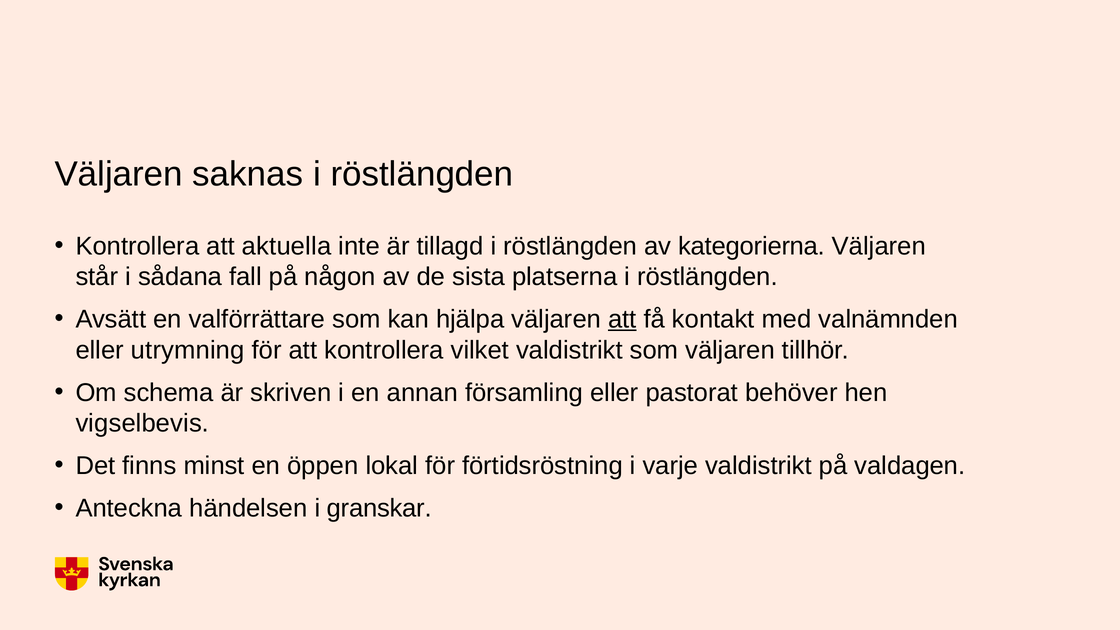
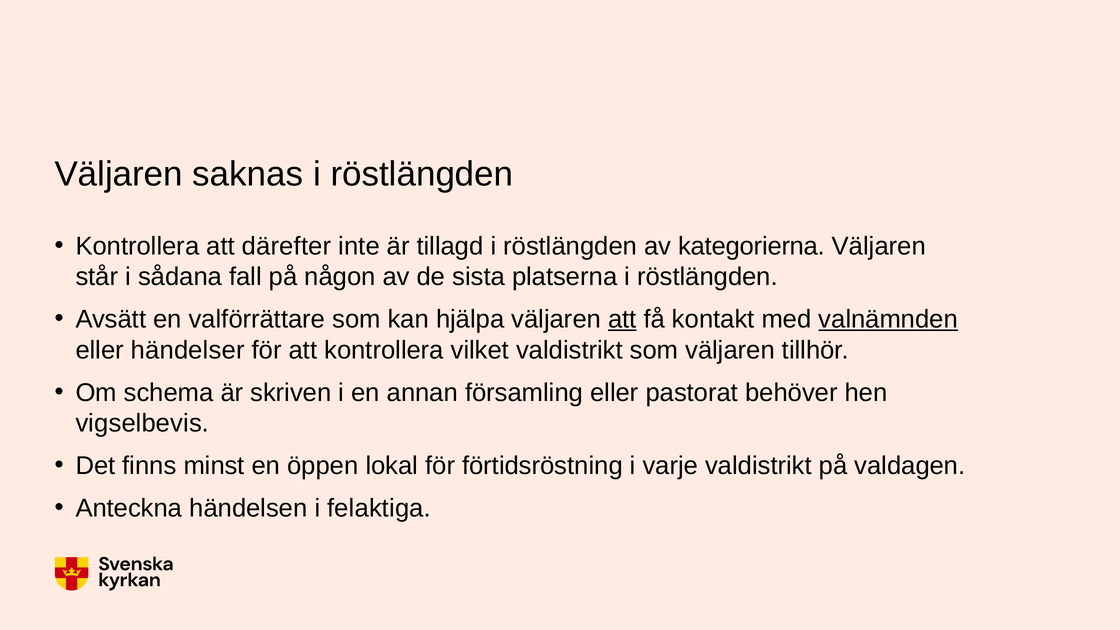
aktuella: aktuella -> därefter
valnämnden underline: none -> present
utrymning: utrymning -> händelser
granskar: granskar -> felaktiga
